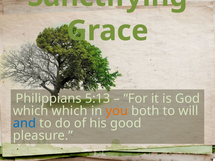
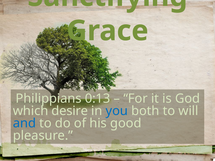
5:13: 5:13 -> 0:13
which which: which -> desire
you colour: orange -> blue
